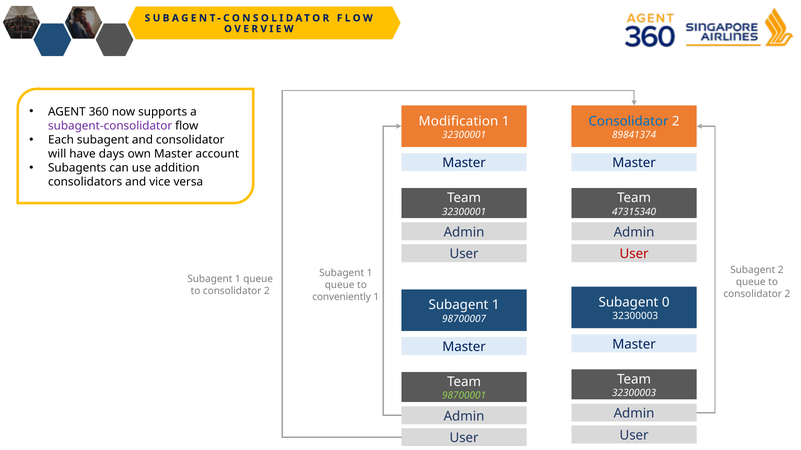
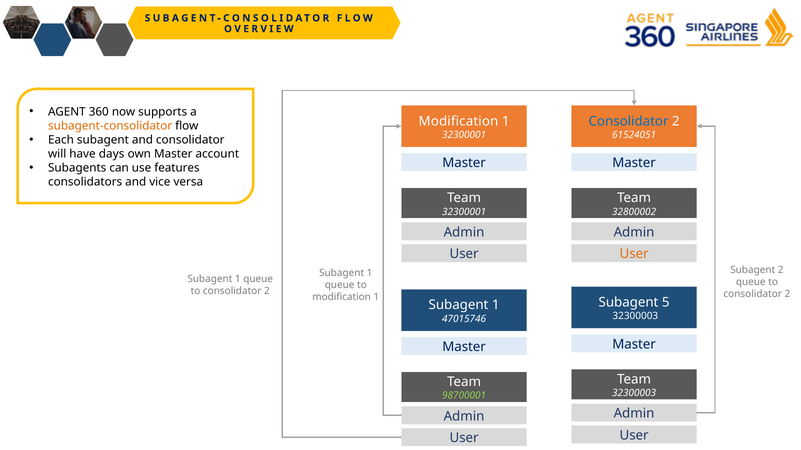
subagent-consolidator colour: purple -> orange
89841374: 89841374 -> 61524051
addition: addition -> features
47315340: 47315340 -> 32800002
User at (634, 254) colour: red -> orange
conveniently at (342, 297): conveniently -> modification
0: 0 -> 5
98700007: 98700007 -> 47015746
